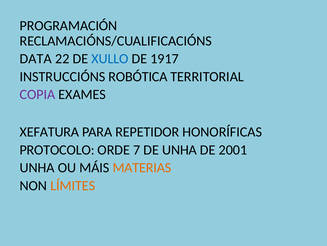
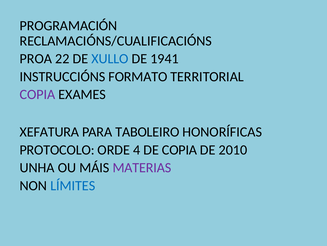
DATA: DATA -> PROA
1917: 1917 -> 1941
ROBÓTICA: ROBÓTICA -> FORMATO
REPETIDOR: REPETIDOR -> TABOLEIRO
7: 7 -> 4
DE UNHA: UNHA -> COPIA
2001: 2001 -> 2010
MATERIAS colour: orange -> purple
LÍMITES colour: orange -> blue
